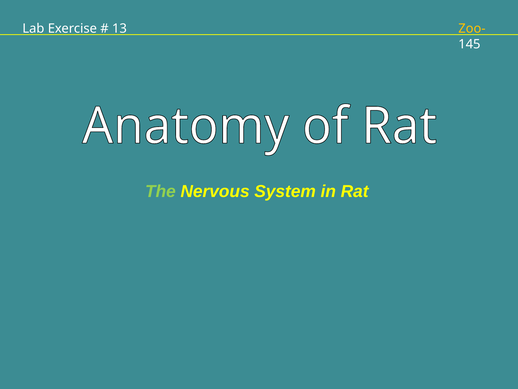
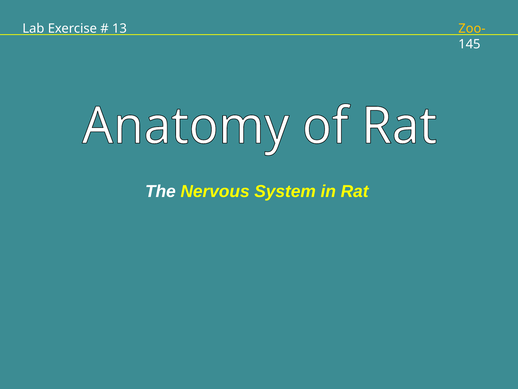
The colour: light green -> white
